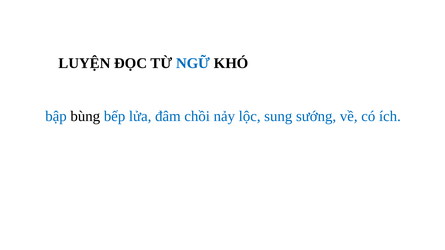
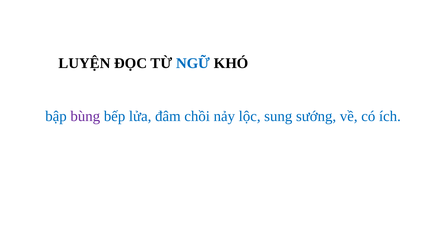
bùng colour: black -> purple
